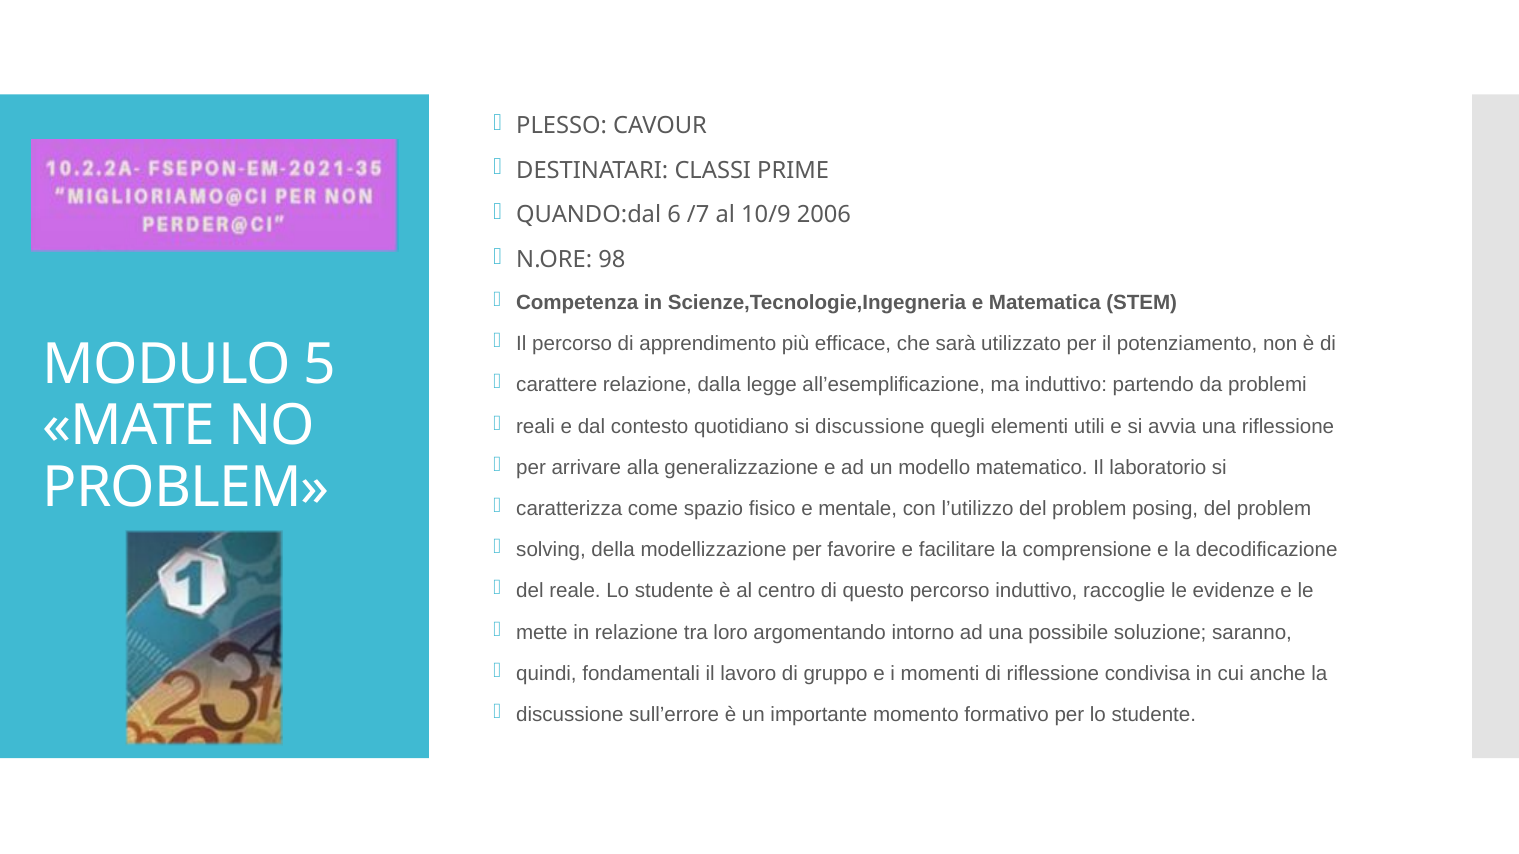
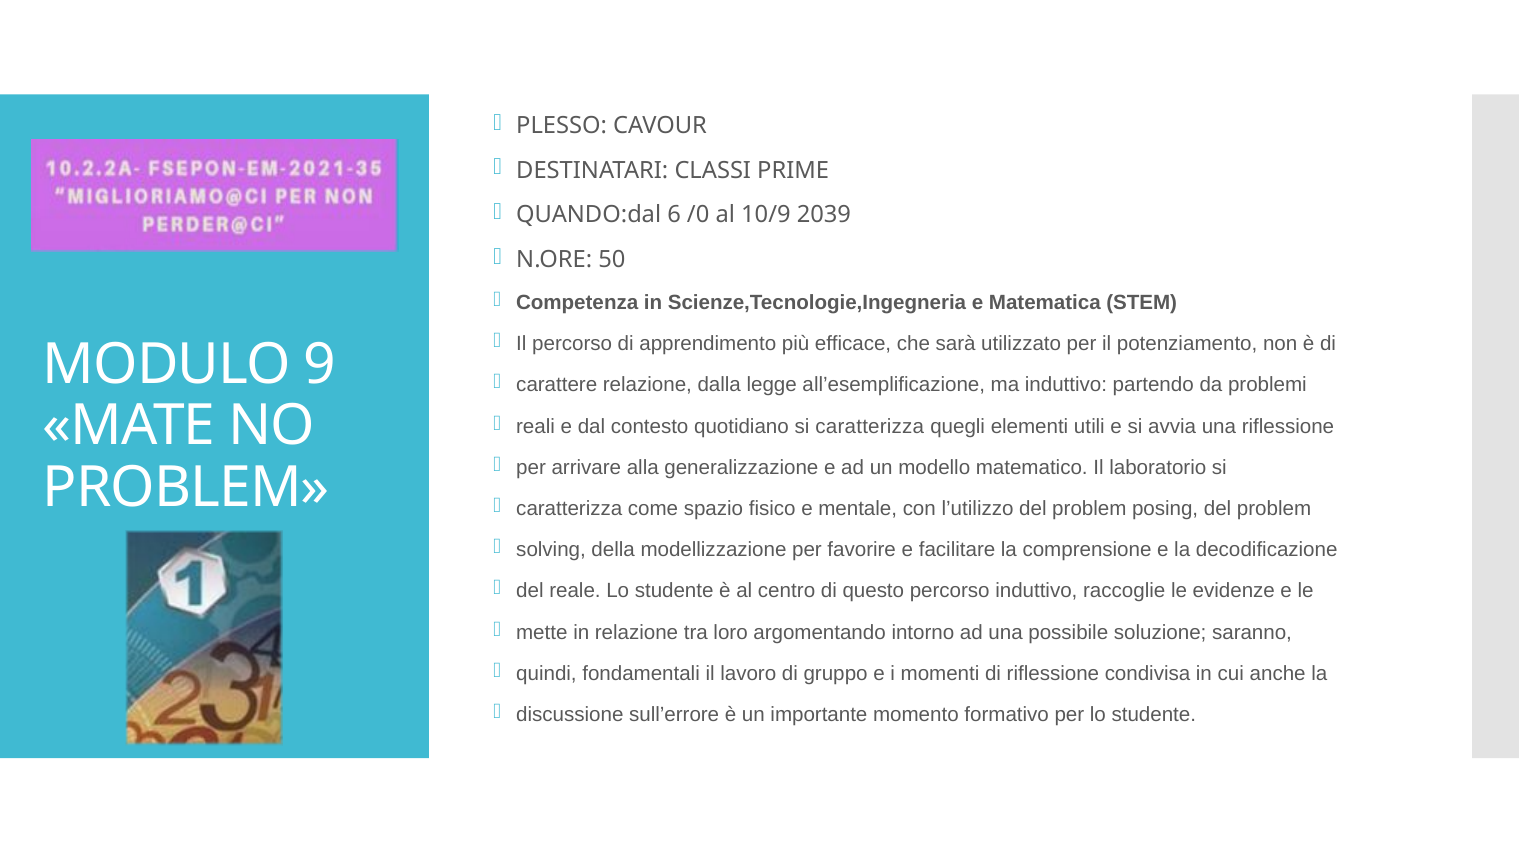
/7: /7 -> /0
2006: 2006 -> 2039
98: 98 -> 50
5: 5 -> 9
si discussione: discussione -> caratterizza
